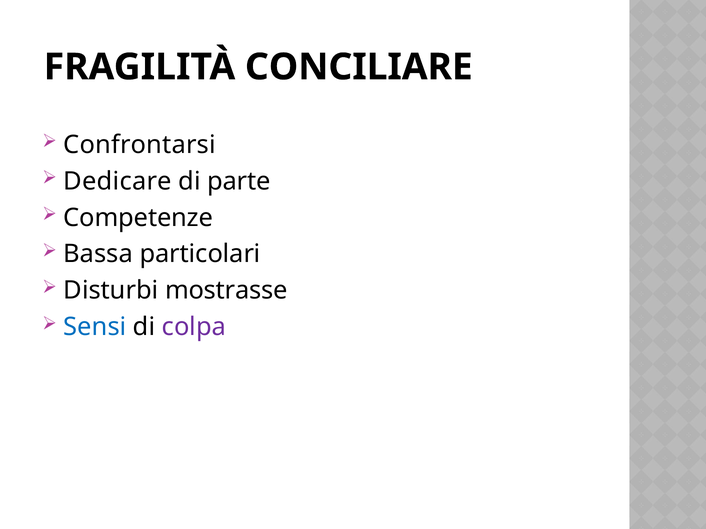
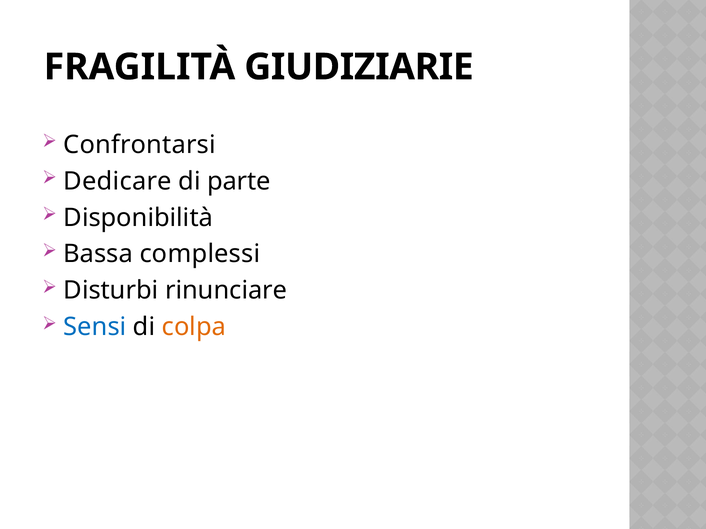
CONCILIARE: CONCILIARE -> GIUDIZIARIE
Competenze: Competenze -> Disponibilità
particolari: particolari -> complessi
mostrasse: mostrasse -> rinunciare
colpa colour: purple -> orange
